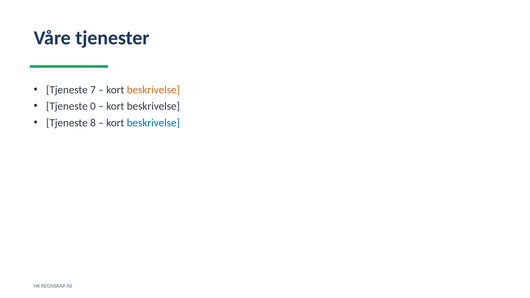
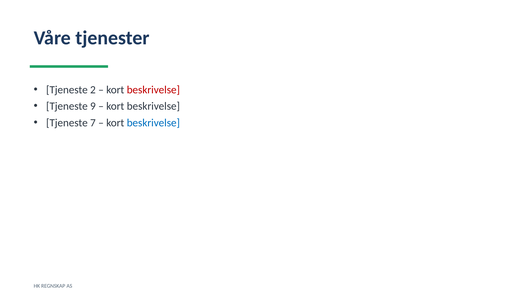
7: 7 -> 2
beskrivelse at (153, 90) colour: orange -> red
0: 0 -> 9
8: 8 -> 7
